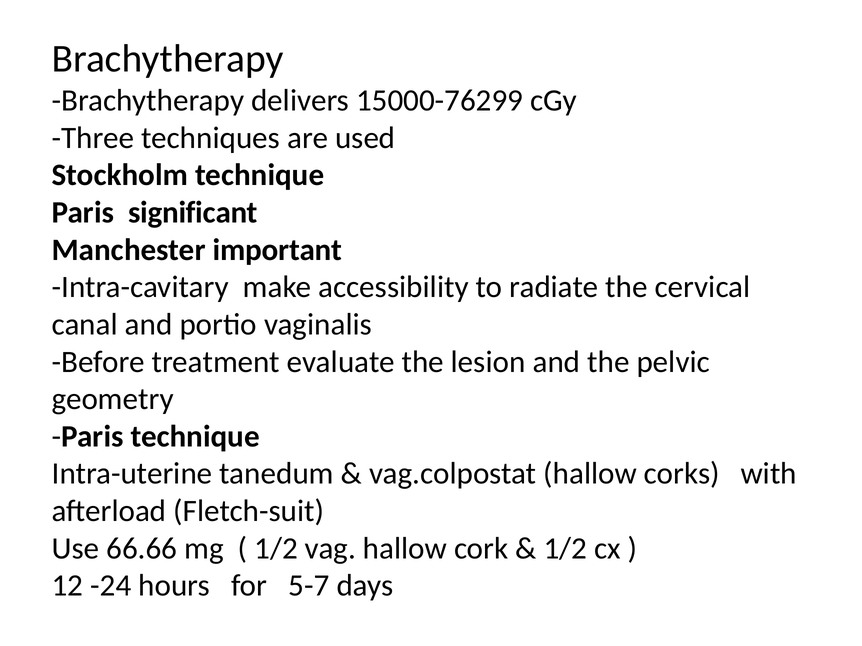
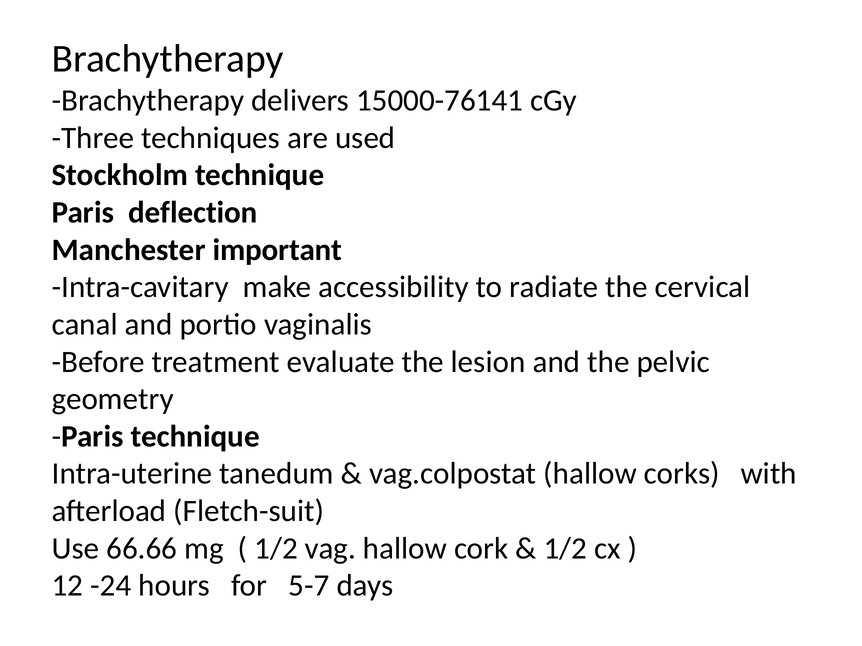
15000-76299: 15000-76299 -> 15000-76141
significant: significant -> deflection
